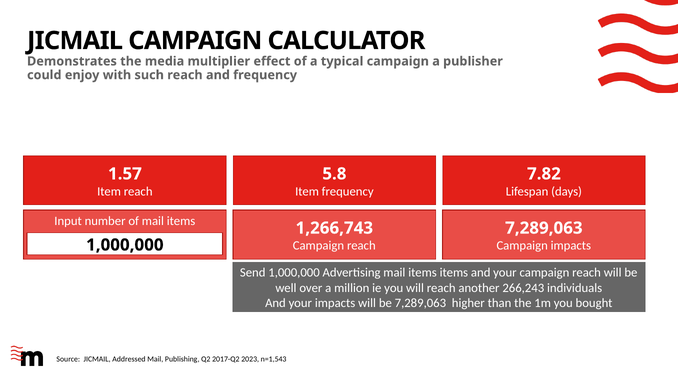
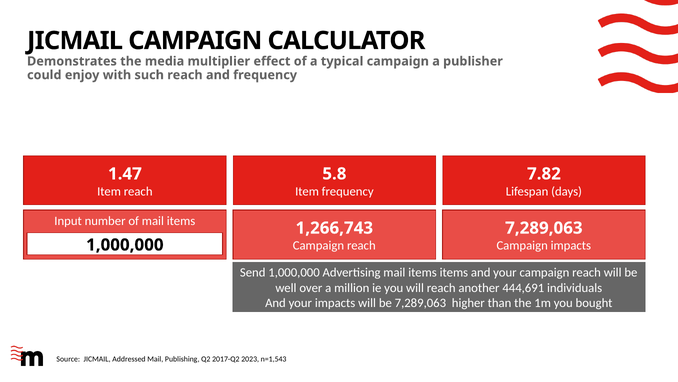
1.57: 1.57 -> 1.47
266,243: 266,243 -> 444,691
